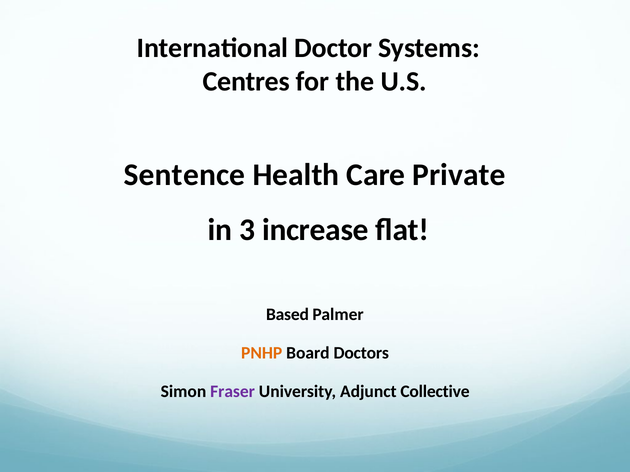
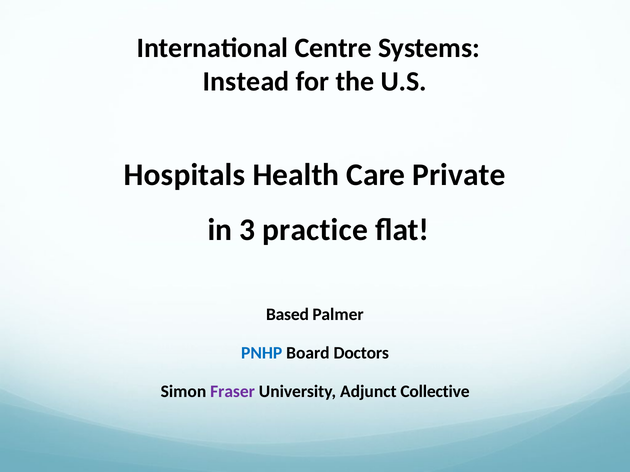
Doctor: Doctor -> Centre
Centres: Centres -> Instead
Sentence: Sentence -> Hospitals
increase: increase -> practice
PNHP colour: orange -> blue
